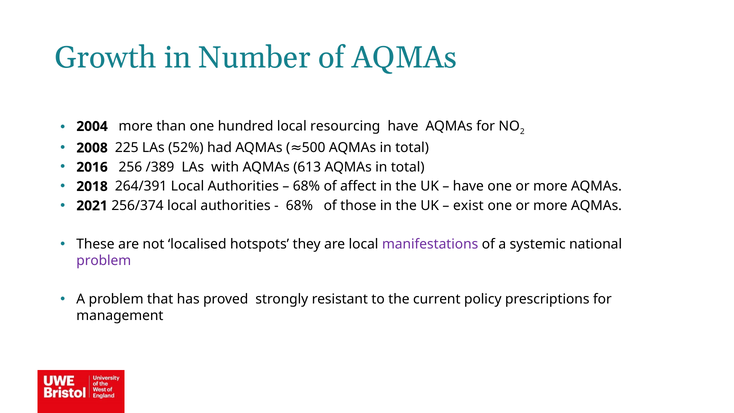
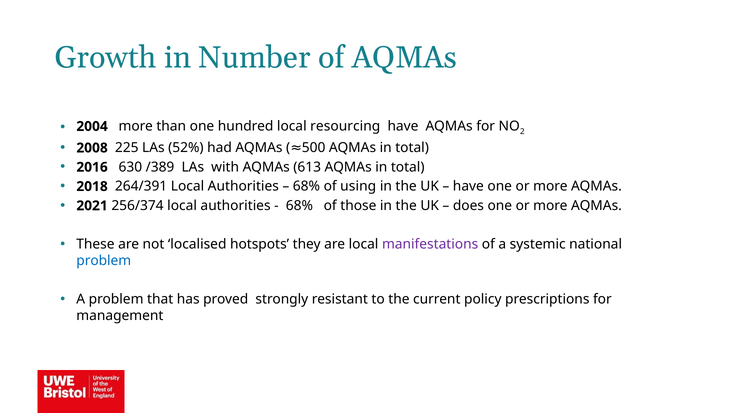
256: 256 -> 630
affect: affect -> using
exist: exist -> does
problem at (104, 261) colour: purple -> blue
